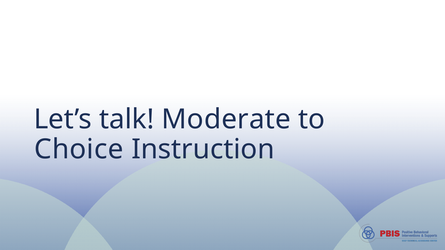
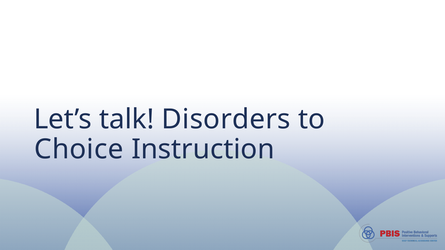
Moderate: Moderate -> Disorders
